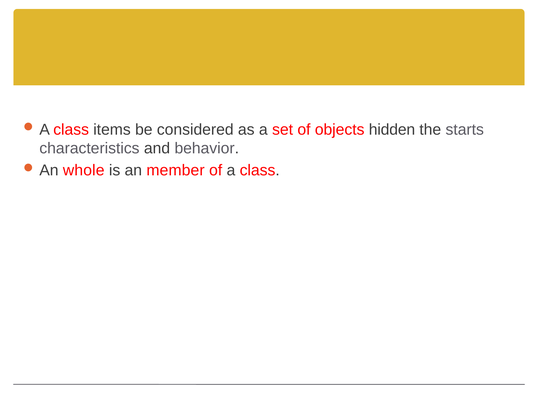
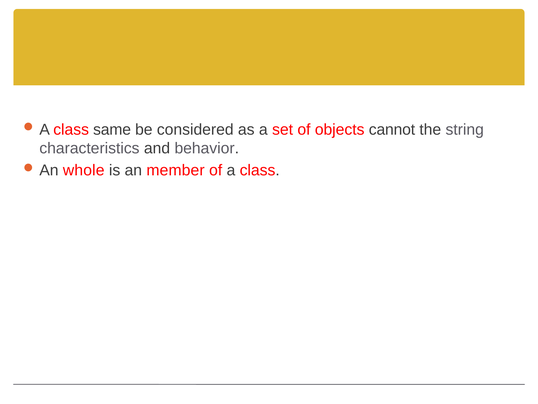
items: items -> same
hidden: hidden -> cannot
starts: starts -> string
